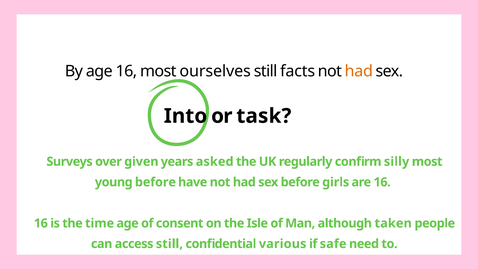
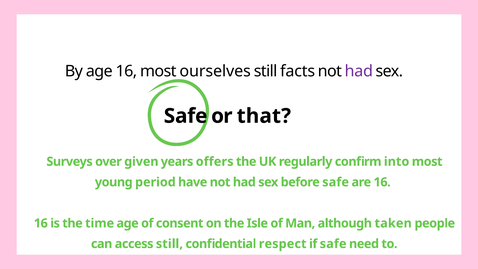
had at (359, 71) colour: orange -> purple
Into at (186, 116): Into -> Safe
task: task -> that
asked: asked -> offers
silly: silly -> into
young before: before -> period
before girls: girls -> safe
various: various -> respect
